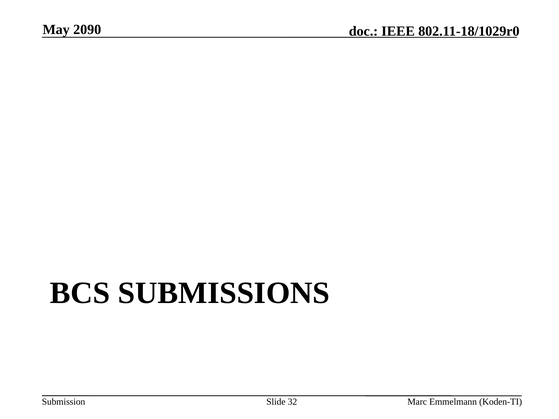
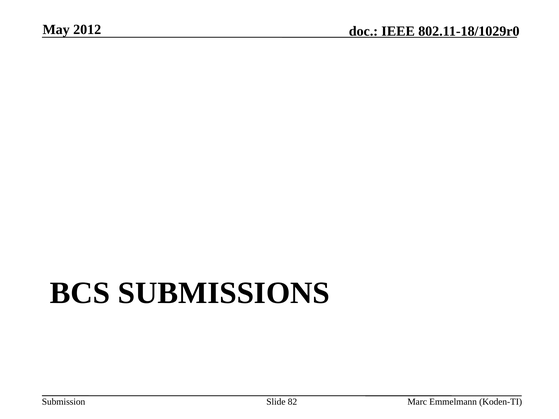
2090: 2090 -> 2012
32: 32 -> 82
